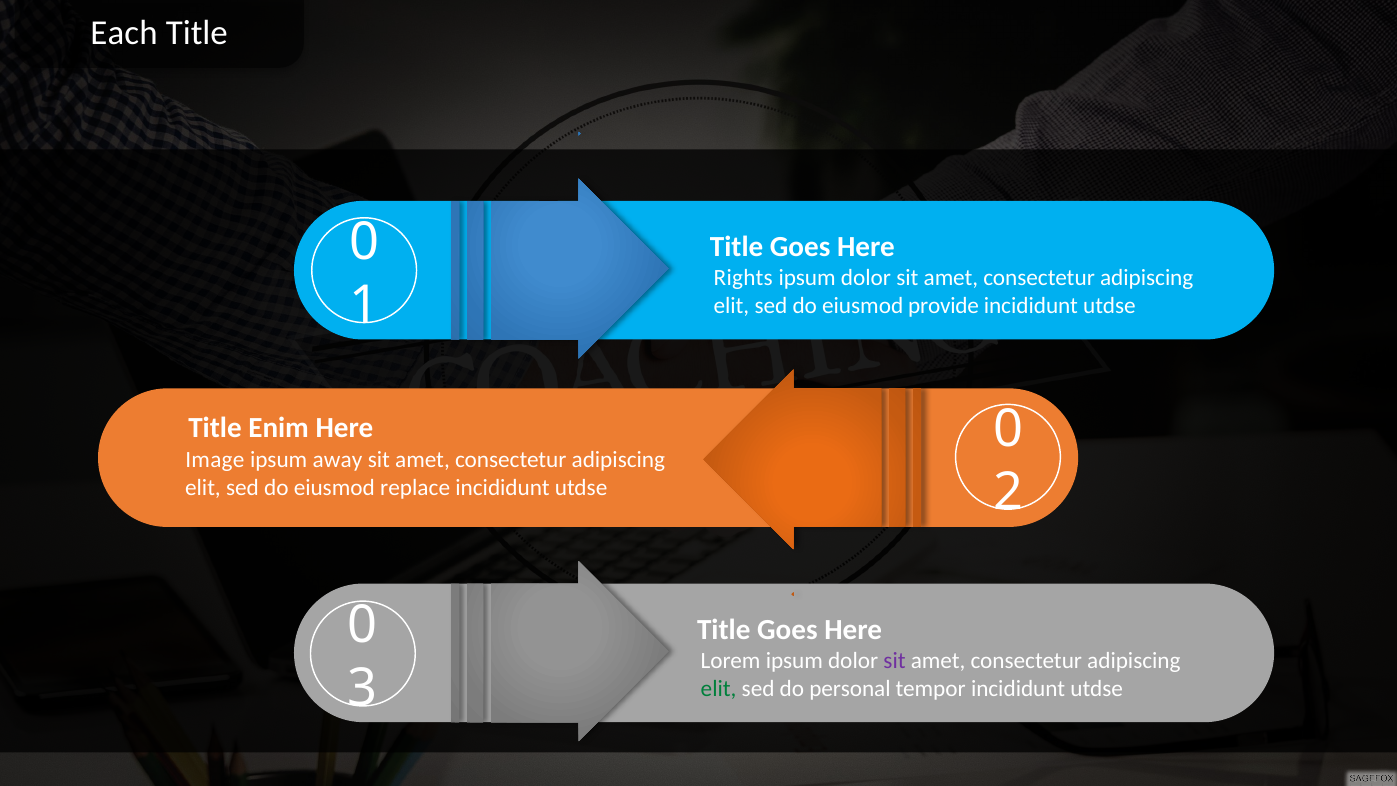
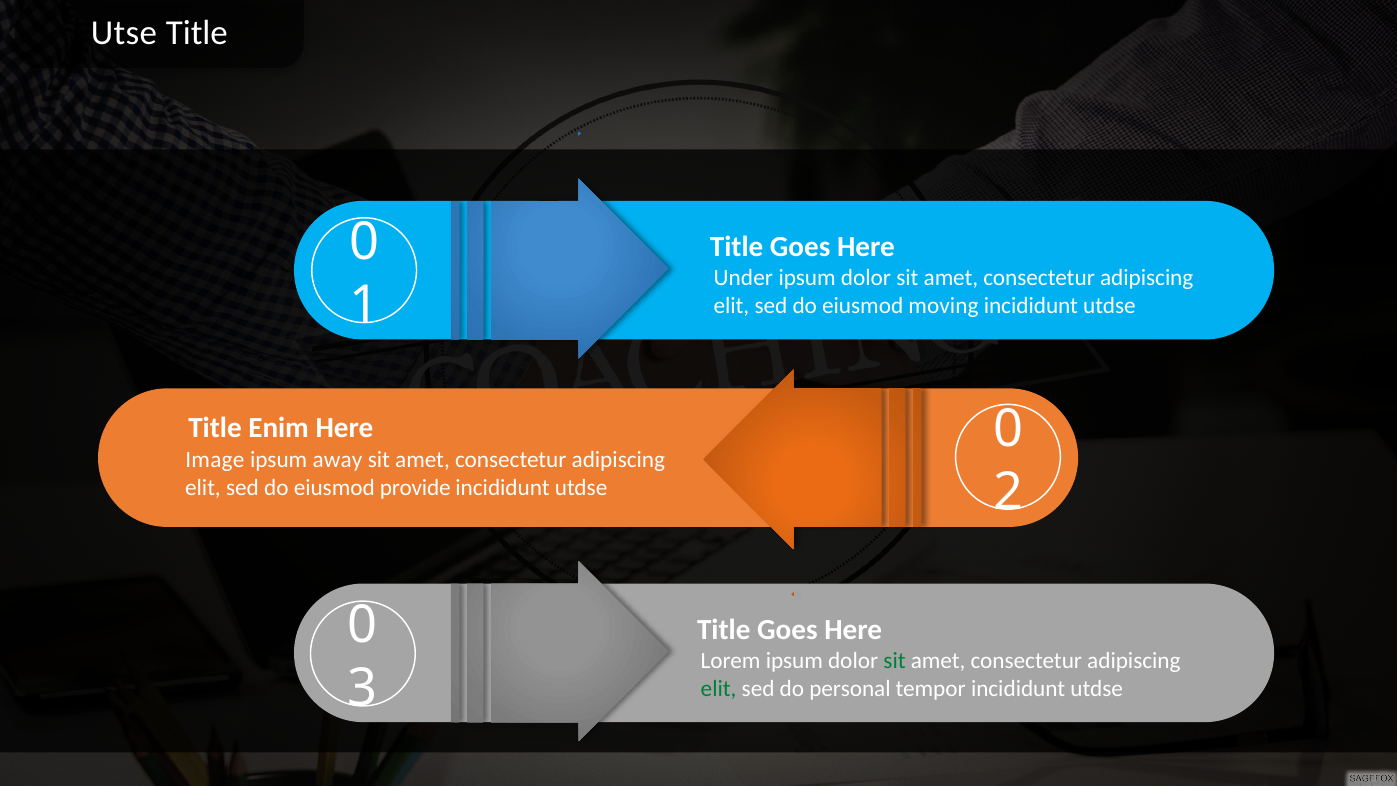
Each: Each -> Utse
Rights: Rights -> Under
provide: provide -> moving
replace: replace -> provide
sit at (895, 660) colour: purple -> green
